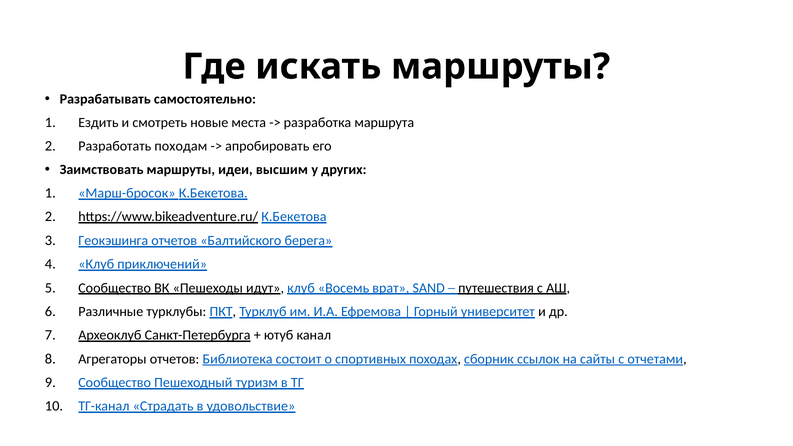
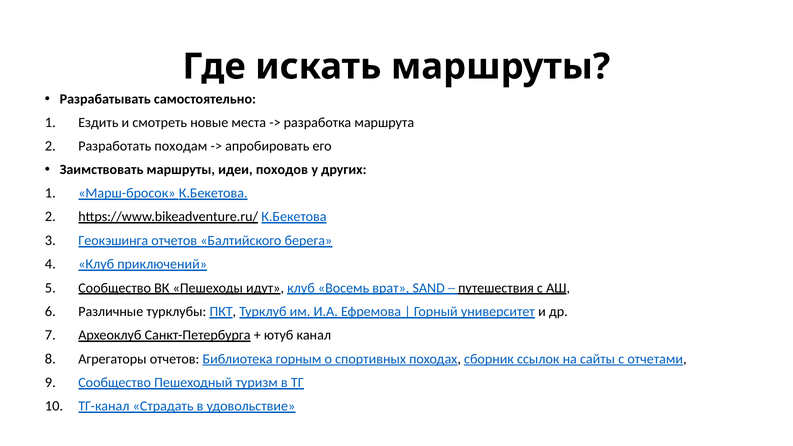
высшим: высшим -> походов
состоит: состоит -> горным
